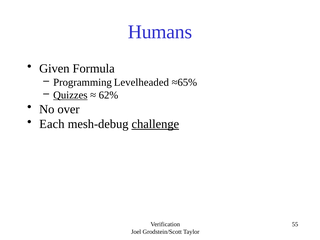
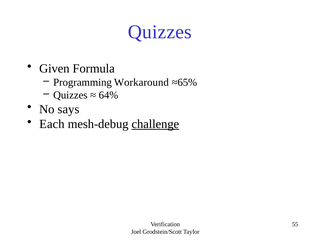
Humans at (160, 32): Humans -> Quizzes
Levelheaded: Levelheaded -> Workaround
Quizzes at (70, 95) underline: present -> none
62%: 62% -> 64%
over: over -> says
